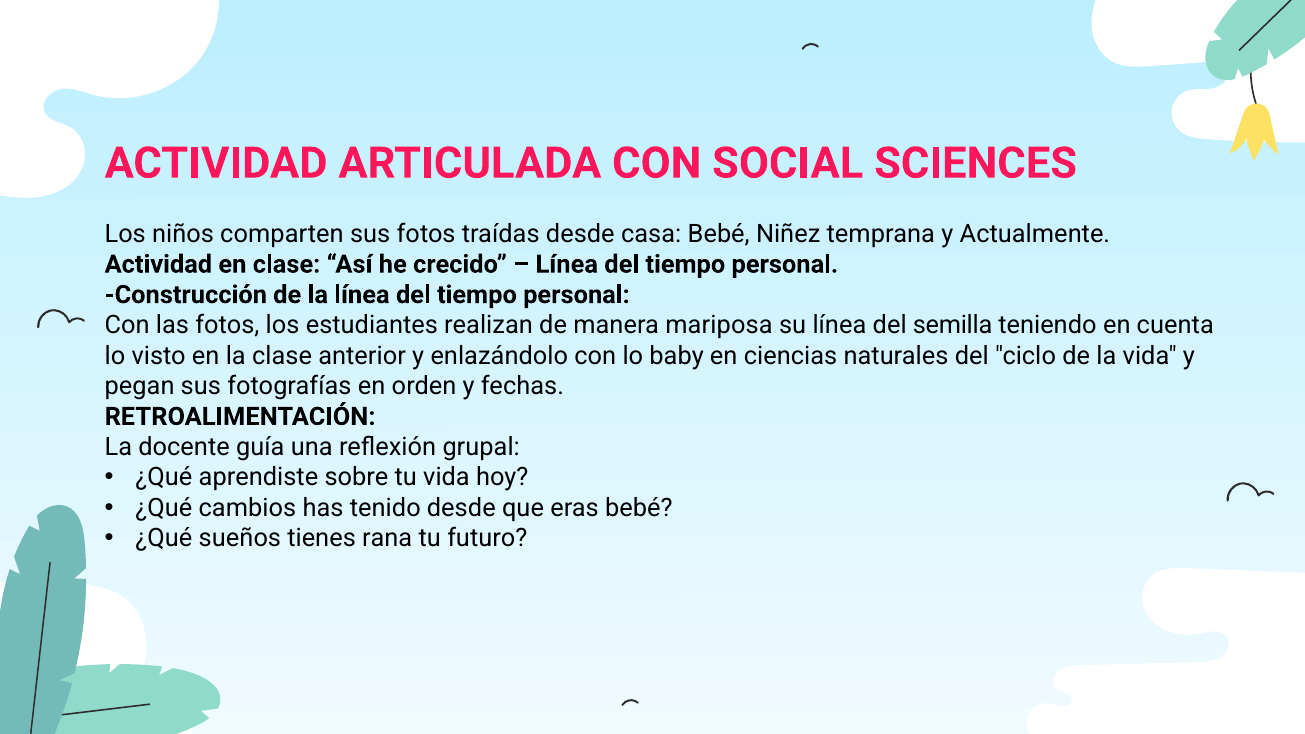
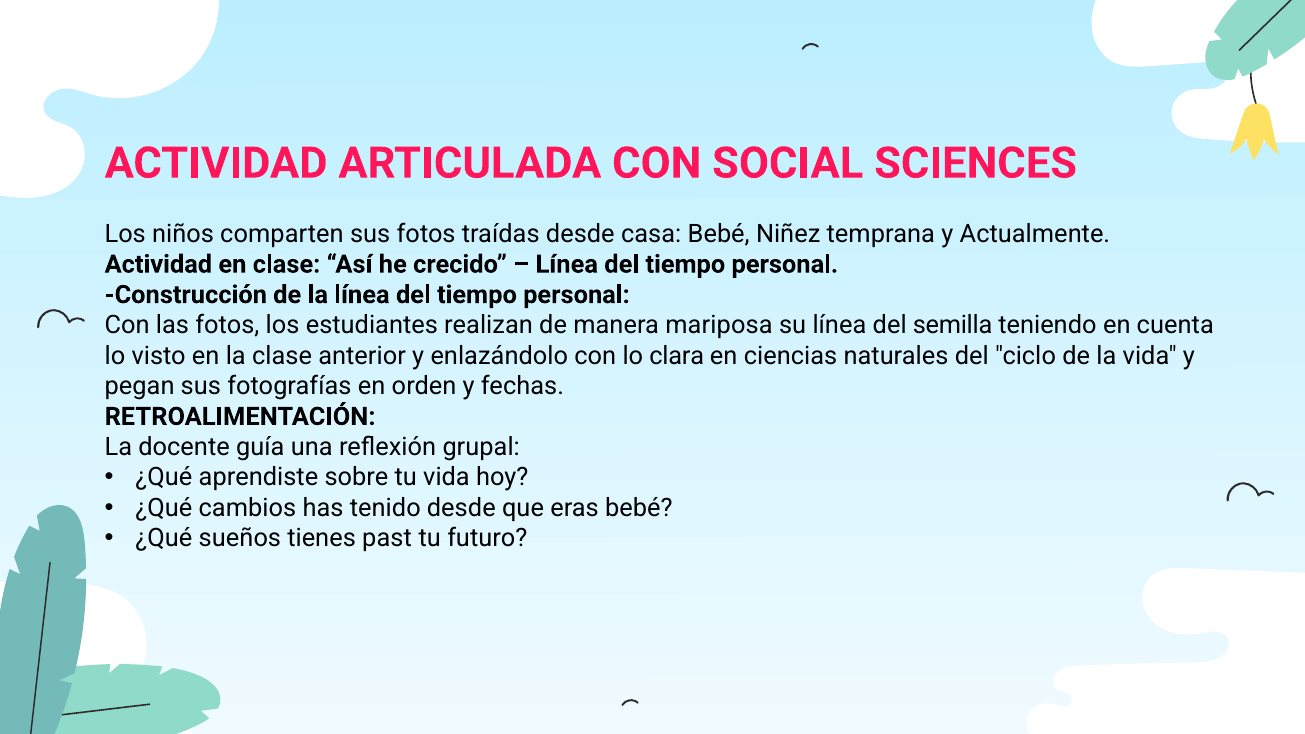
baby: baby -> clara
rana: rana -> past
